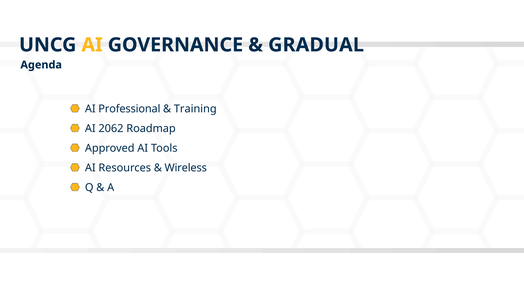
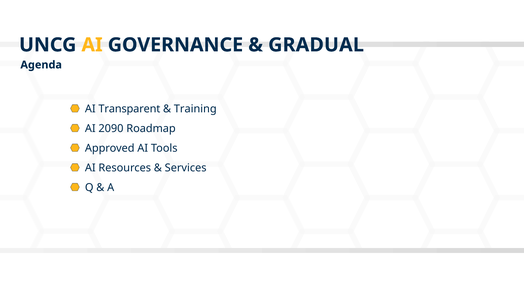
Professional: Professional -> Transparent
2062: 2062 -> 2090
Wireless: Wireless -> Services
